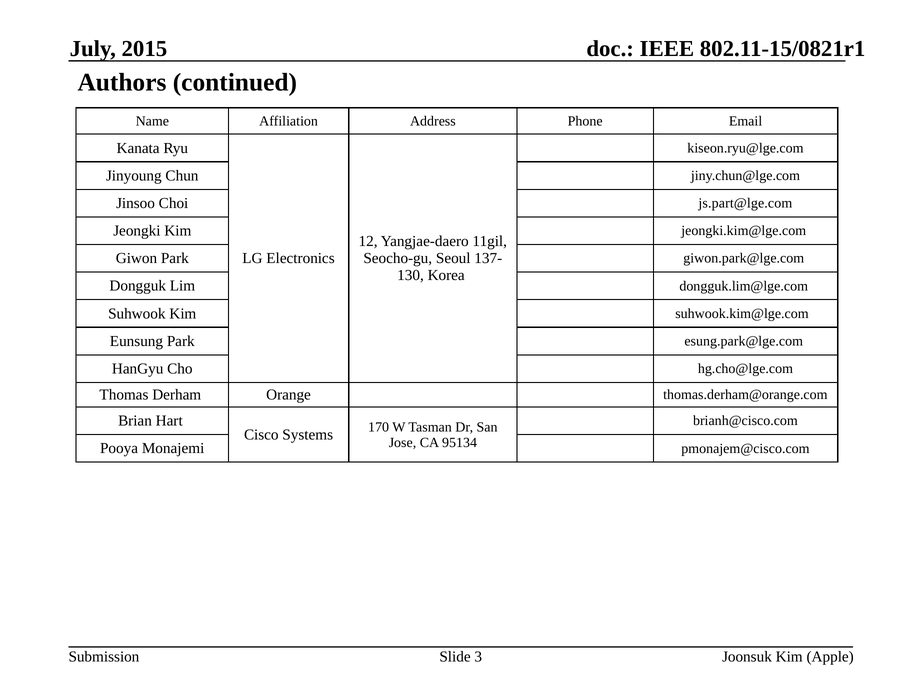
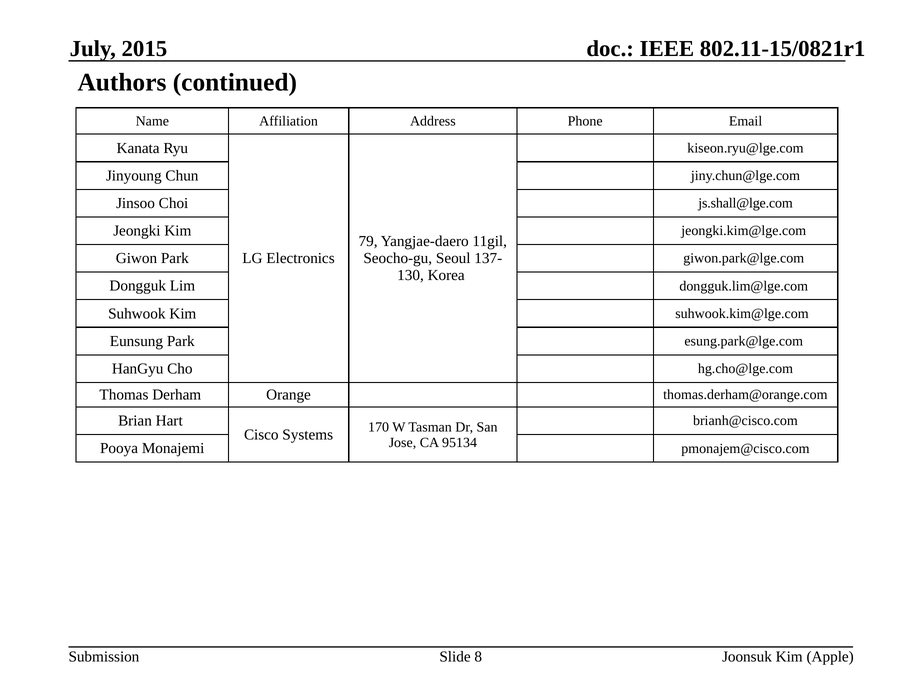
js.part@lge.com: js.part@lge.com -> js.shall@lge.com
12: 12 -> 79
3: 3 -> 8
